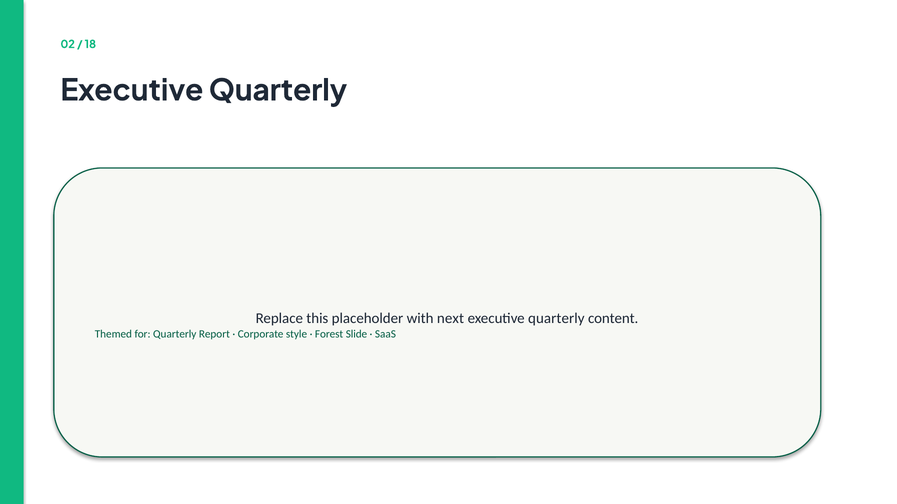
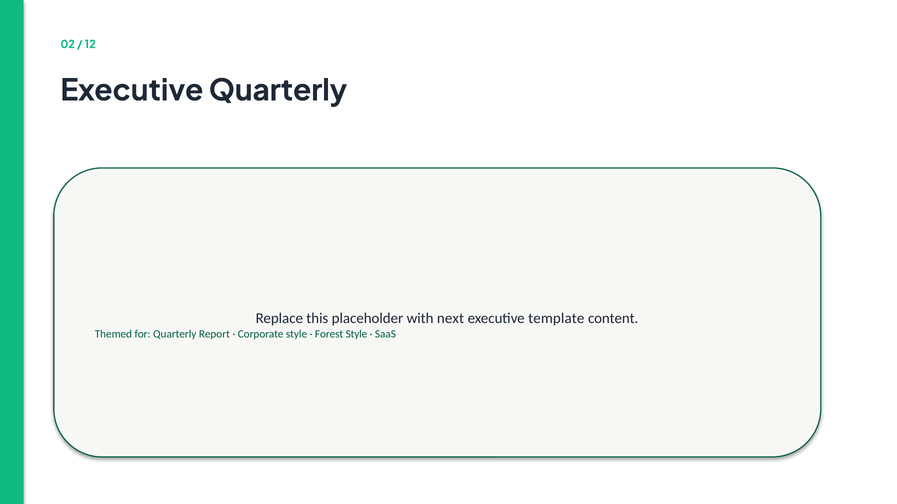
18: 18 -> 12
quarterly at (556, 319): quarterly -> template
Forest Slide: Slide -> Style
